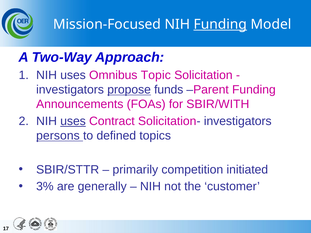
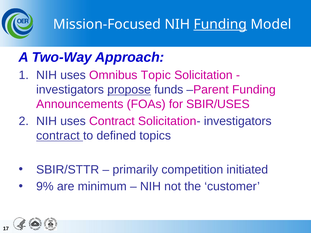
SBIR/WITH: SBIR/WITH -> SBIR/USES
uses at (73, 121) underline: present -> none
persons at (58, 136): persons -> contract
3%: 3% -> 9%
generally: generally -> minimum
